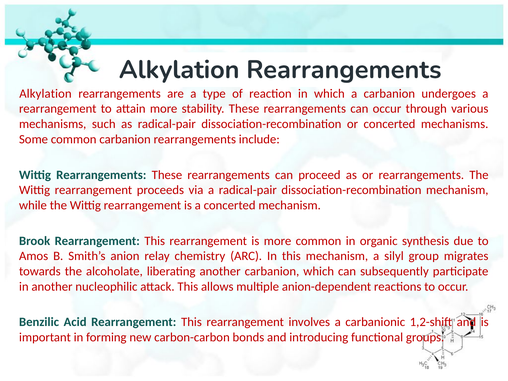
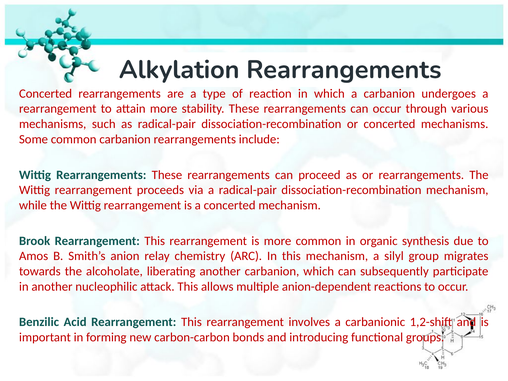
Alkylation at (45, 94): Alkylation -> Concerted
